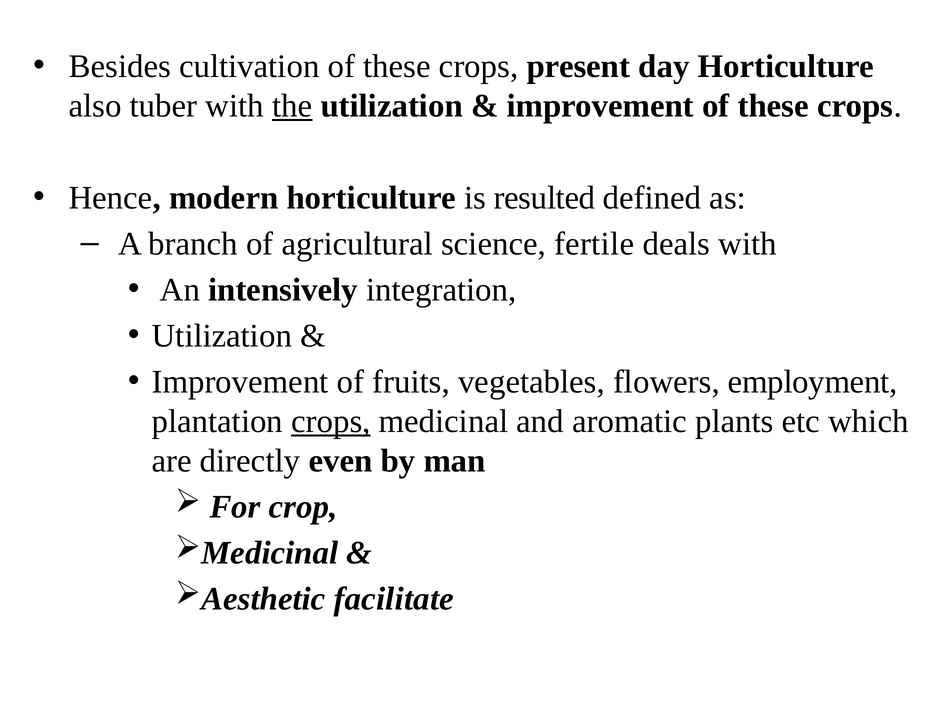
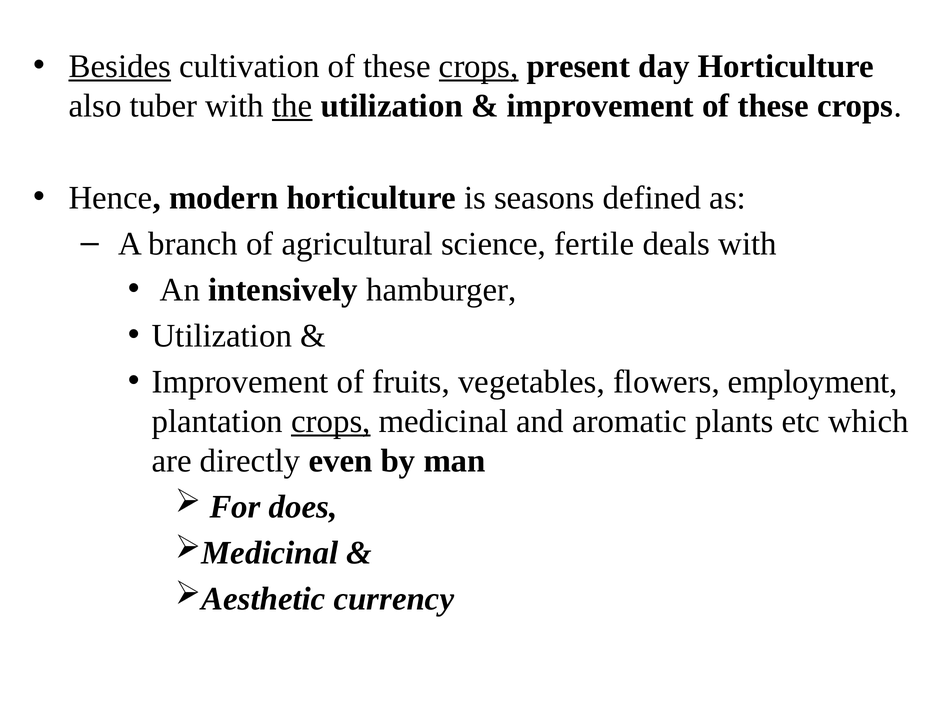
Besides underline: none -> present
crops at (479, 66) underline: none -> present
resulted: resulted -> seasons
integration: integration -> hamburger
crop: crop -> does
facilitate: facilitate -> currency
